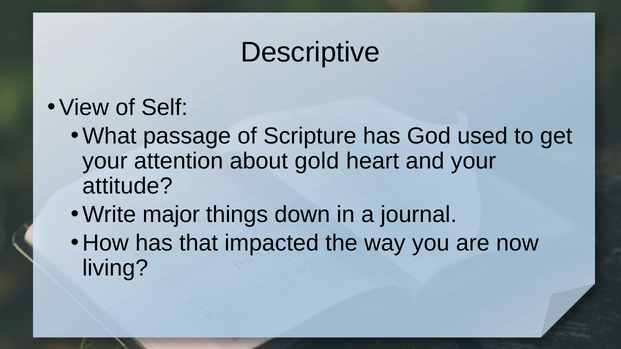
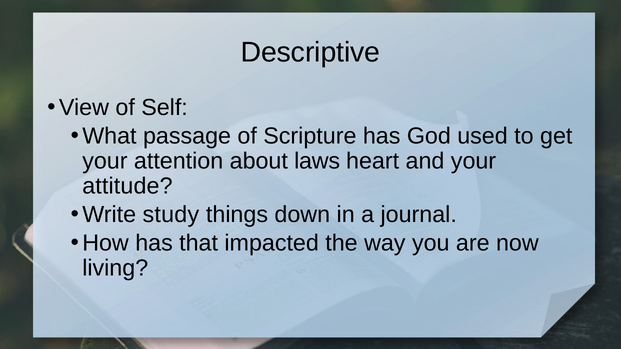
gold: gold -> laws
major: major -> study
